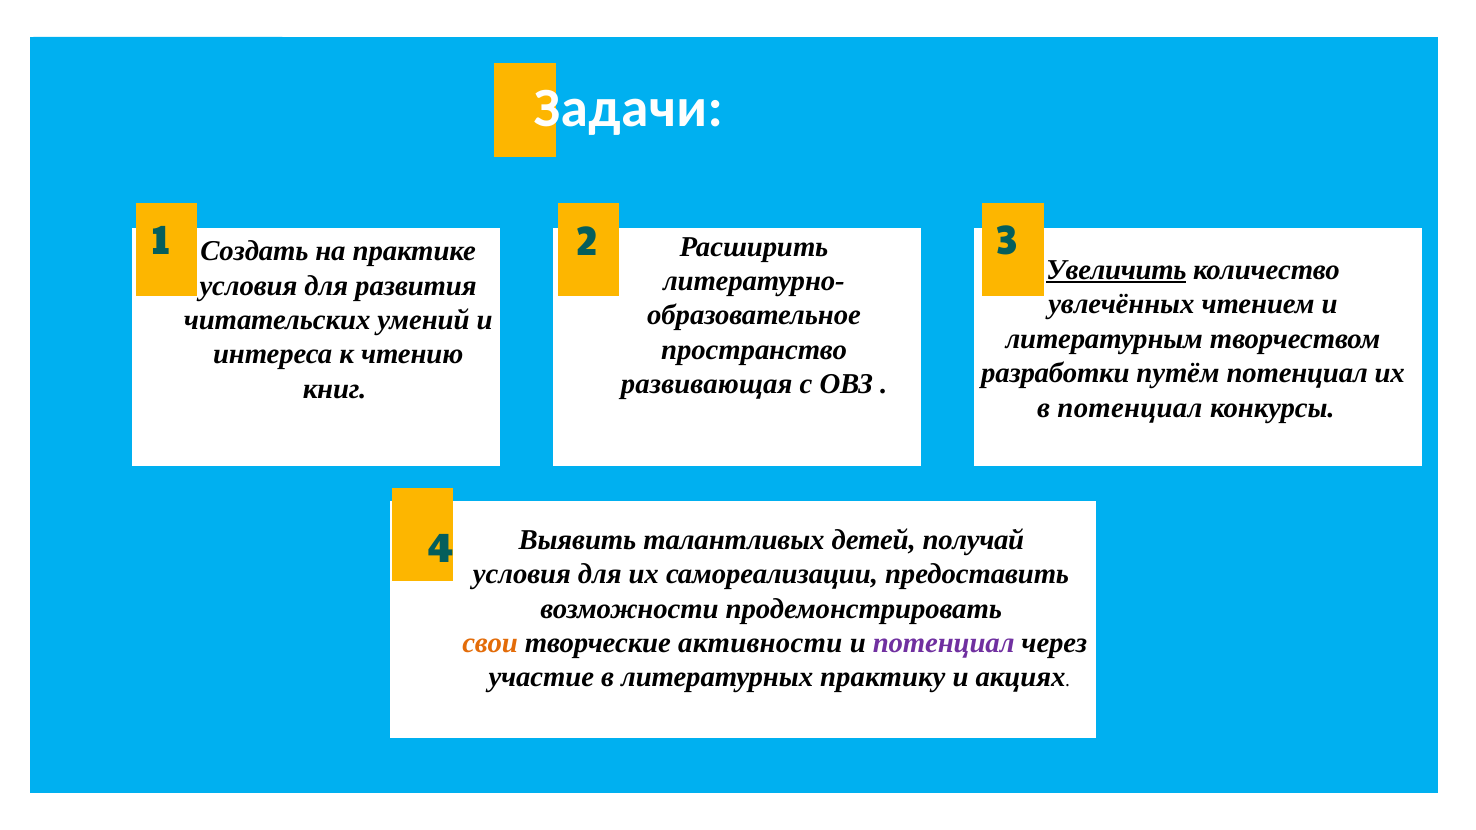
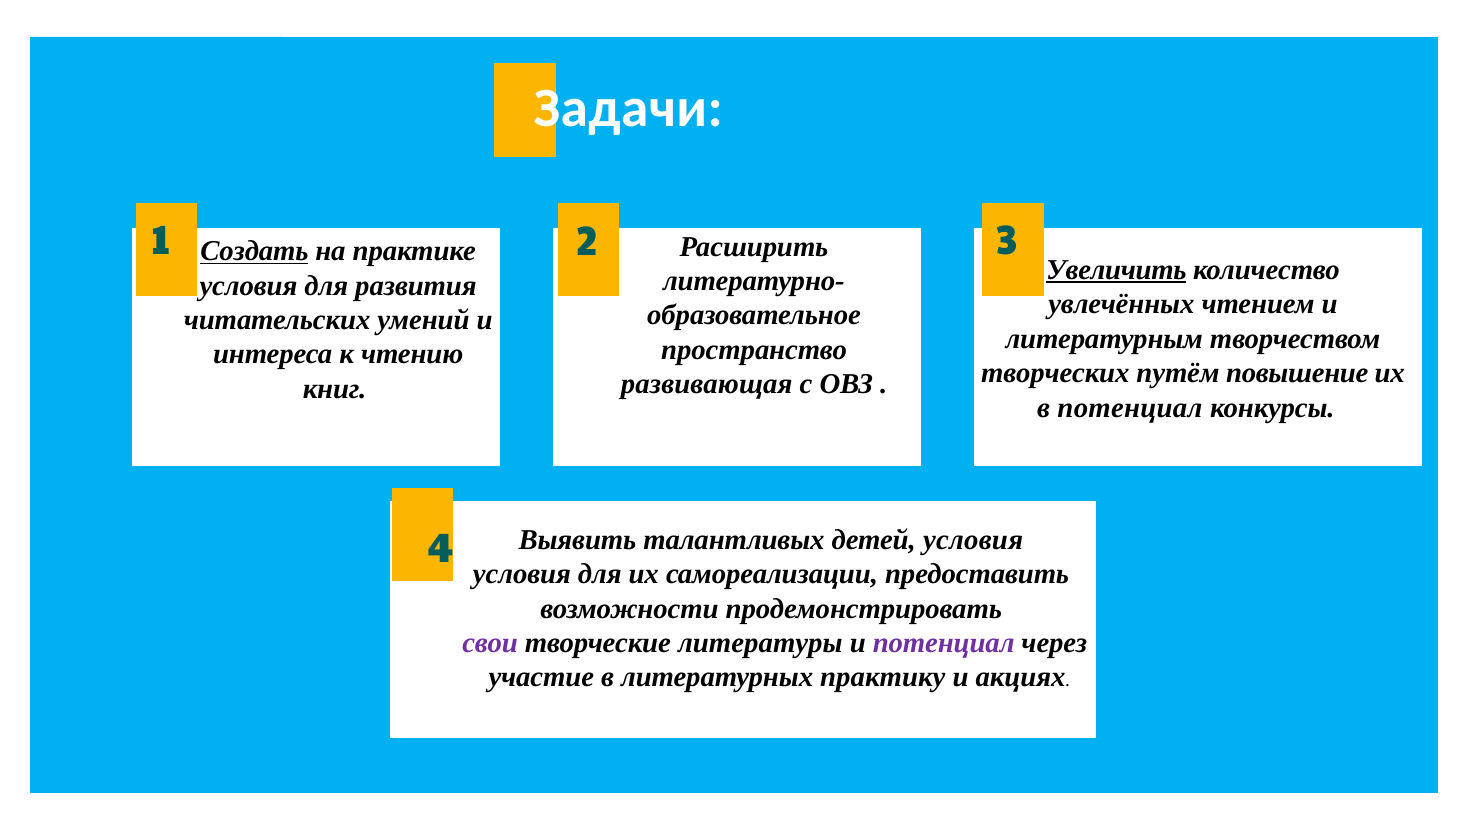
Создать underline: none -> present
разработки: разработки -> творческих
путём потенциал: потенциал -> повышение
детей получай: получай -> условия
свои colour: orange -> purple
активности: активности -> литературы
